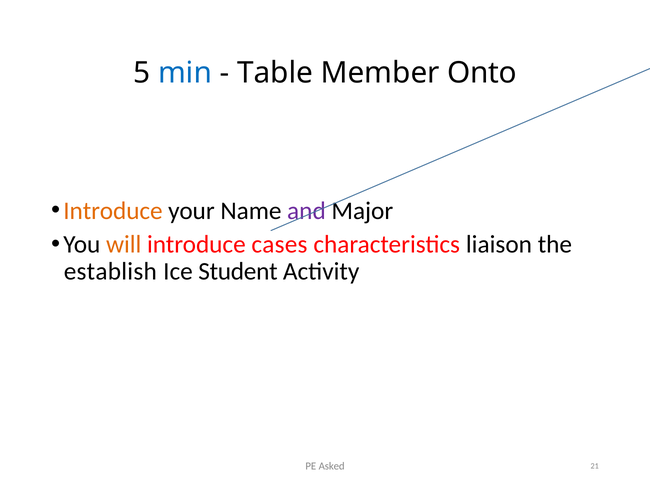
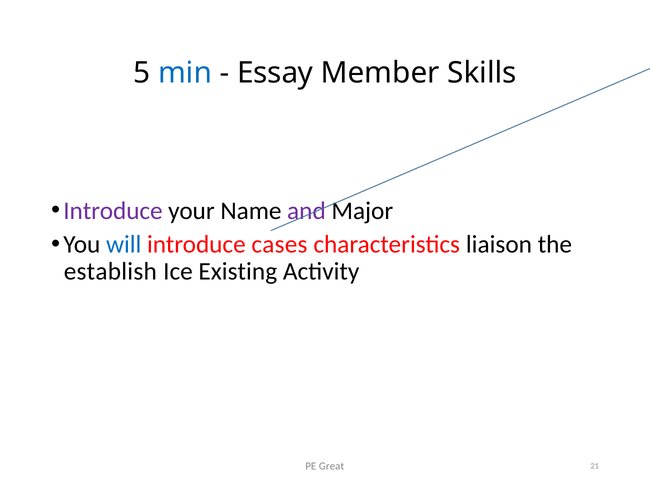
Table: Table -> Essay
Onto: Onto -> Skills
Introduce at (113, 210) colour: orange -> purple
will colour: orange -> blue
Student: Student -> Existing
Asked: Asked -> Great
